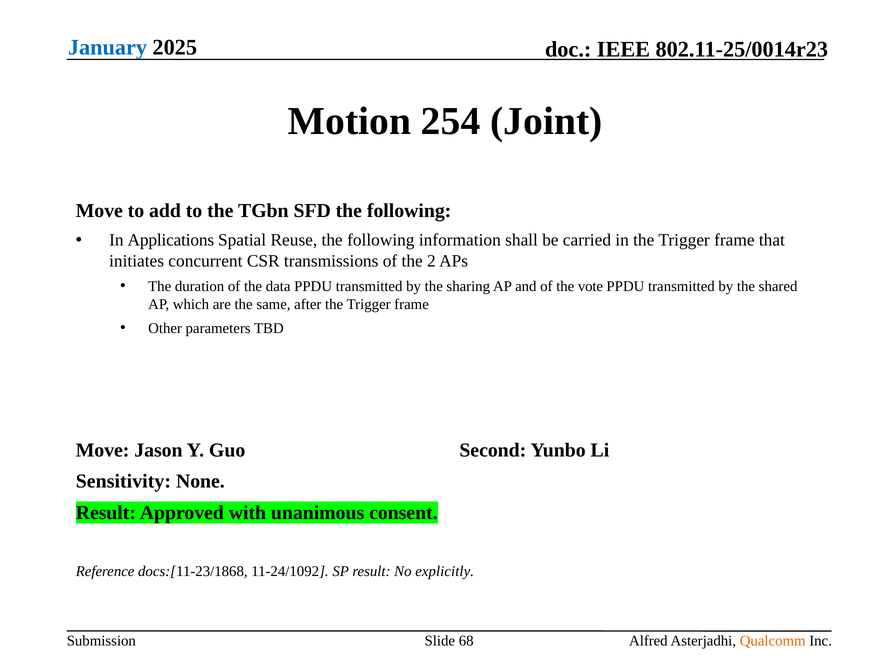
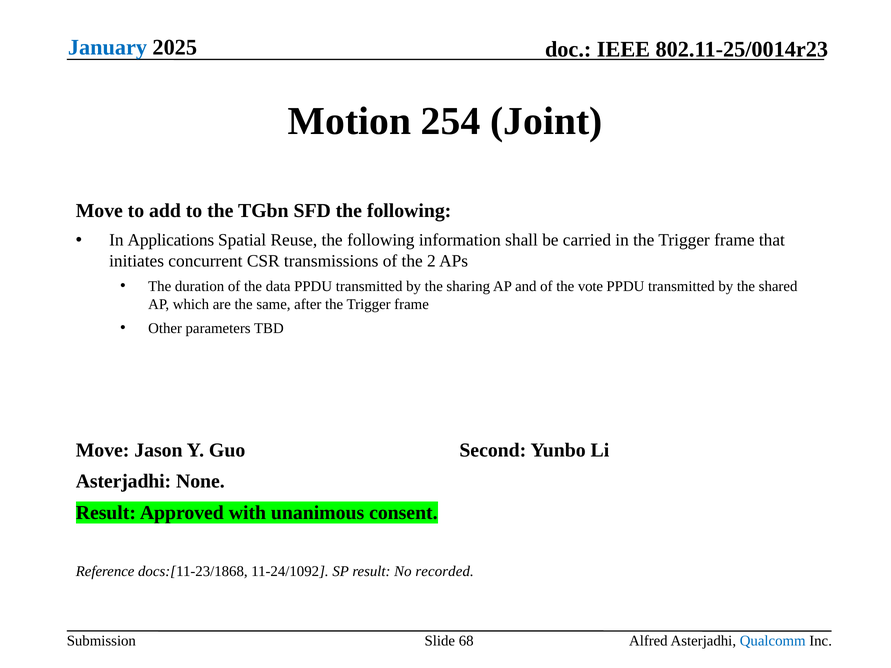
Sensitivity at (123, 482): Sensitivity -> Asterjadhi
explicitly: explicitly -> recorded
Qualcomm colour: orange -> blue
